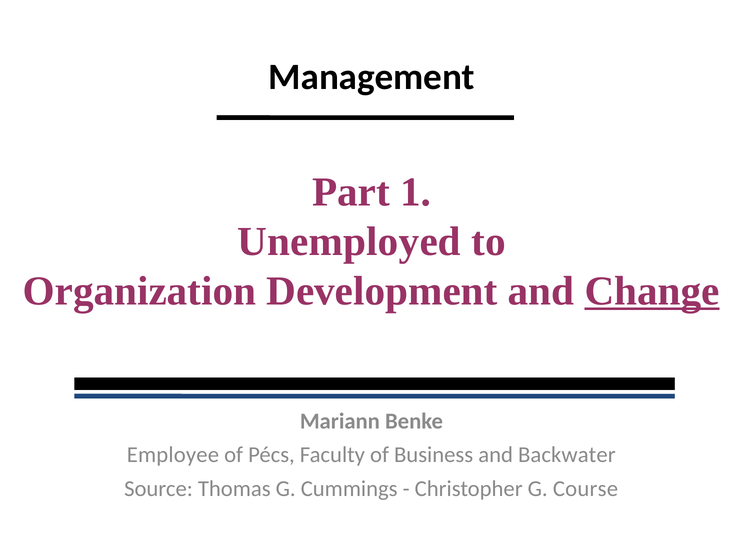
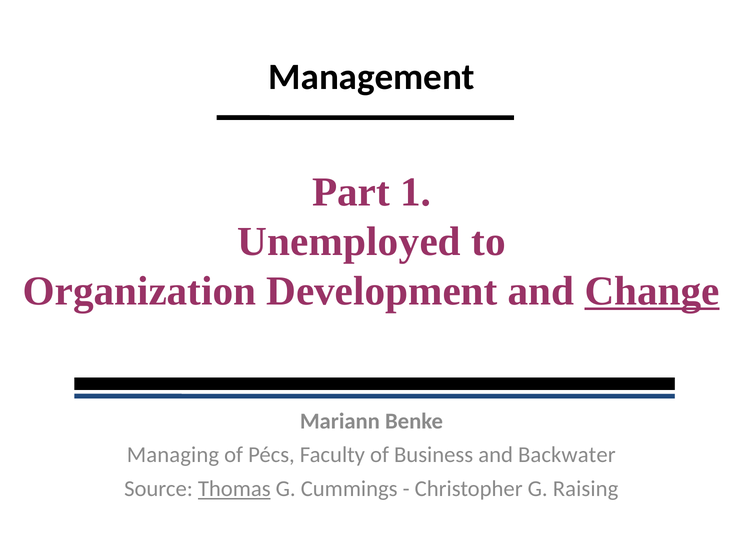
Employee: Employee -> Managing
Thomas underline: none -> present
Course: Course -> Raising
